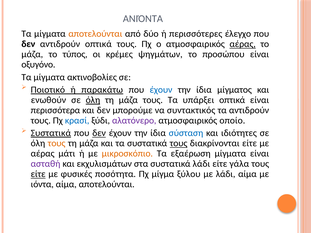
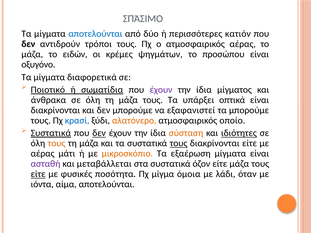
ΑΝΙΌΝΤΑ: ΑΝΙΌΝΤΑ -> ΣΠΆΣΙΜΟ
αποτελούνται at (95, 34) colour: orange -> blue
έλεγχο: έλεγχο -> κατιόν
αντιδρούν οπτικά: οπτικά -> τρόποι
αέρας at (243, 44) underline: present -> none
τύπος: τύπος -> ειδών
ακτινοβολίες: ακτινοβολίες -> διαφορετικά
παρακάτω: παρακάτω -> σωματίδια
έχουν at (161, 90) colour: blue -> purple
ενωθούν: ενωθούν -> άνθρακα
όλη at (93, 100) underline: present -> none
περισσότερα at (55, 110): περισσότερα -> διακρίνονται
συντακτικός: συντακτικός -> εξαφανιστεί
τα αντιδρούν: αντιδρούν -> μπορούμε
αλατόνερο colour: purple -> orange
σύσταση colour: blue -> orange
ιδιότητες underline: none -> present
εκχυλισμάτων: εκχυλισμάτων -> μεταβάλλεται
συστατικά λάδι: λάδι -> όζον
είτε γάλα: γάλα -> μάζα
ξύλου: ξύλου -> όμοια
λάδι αίμα: αίμα -> όταν
